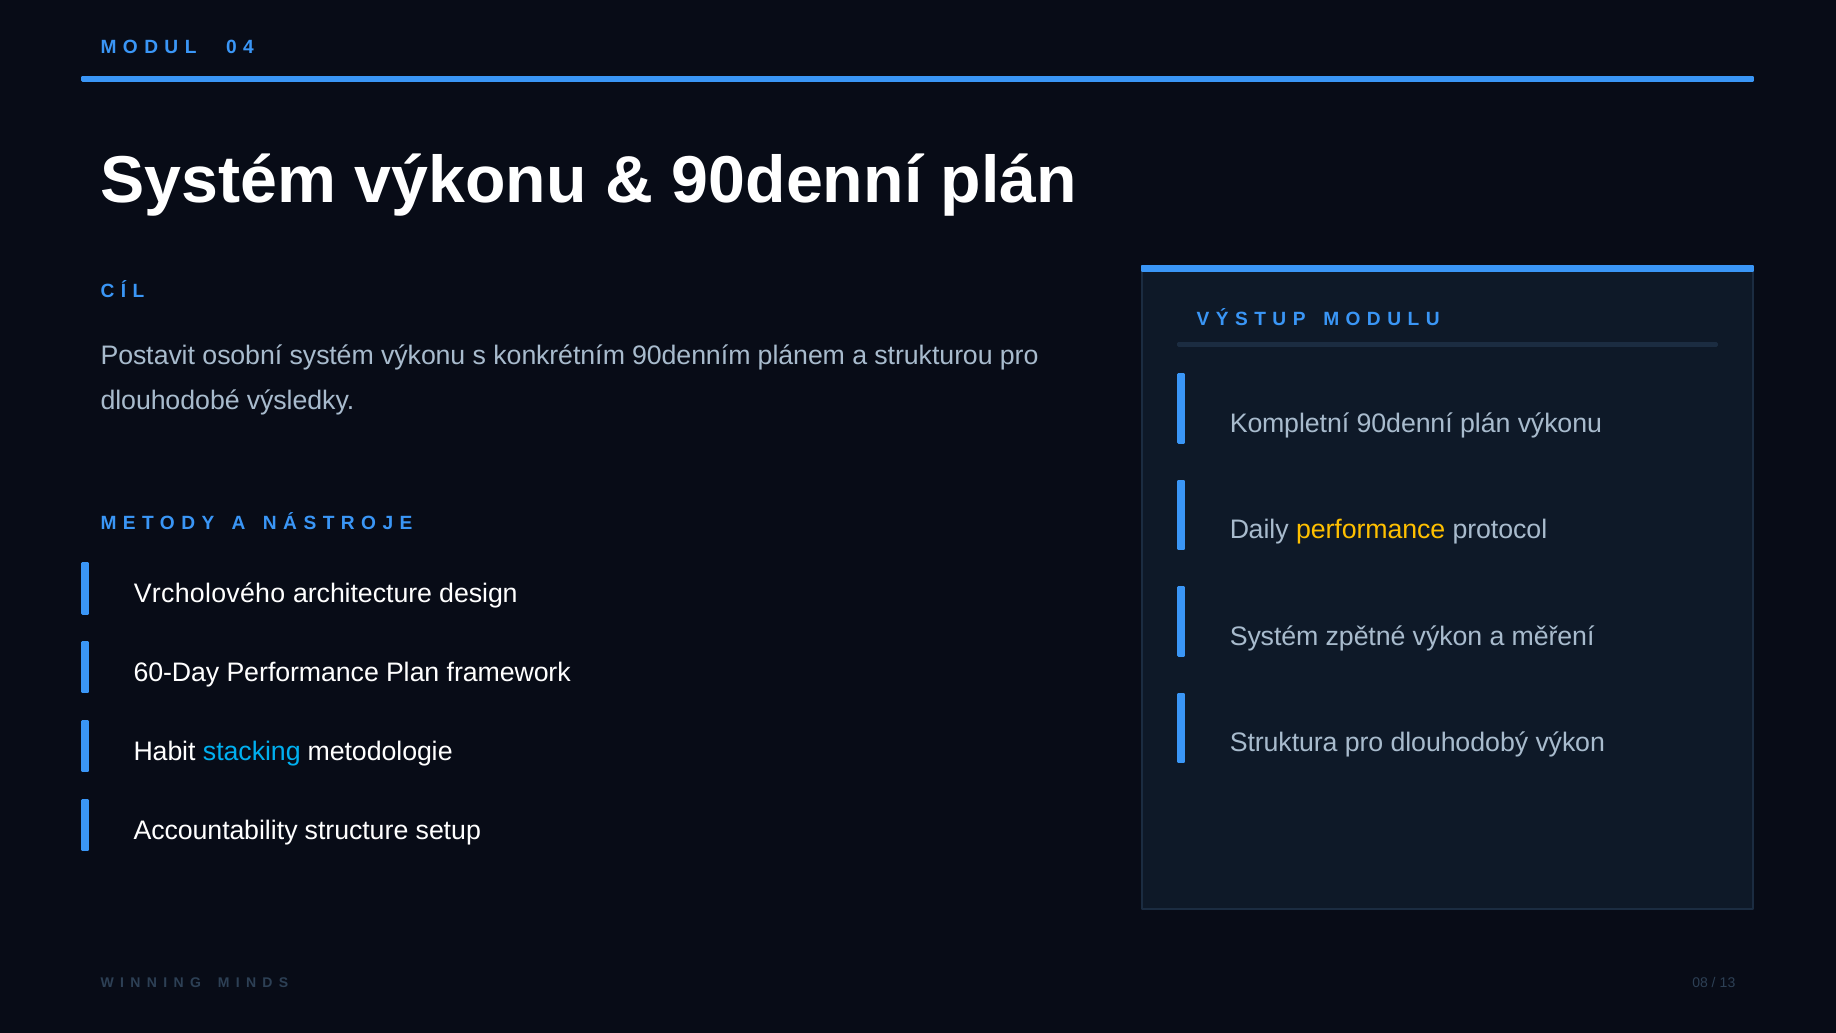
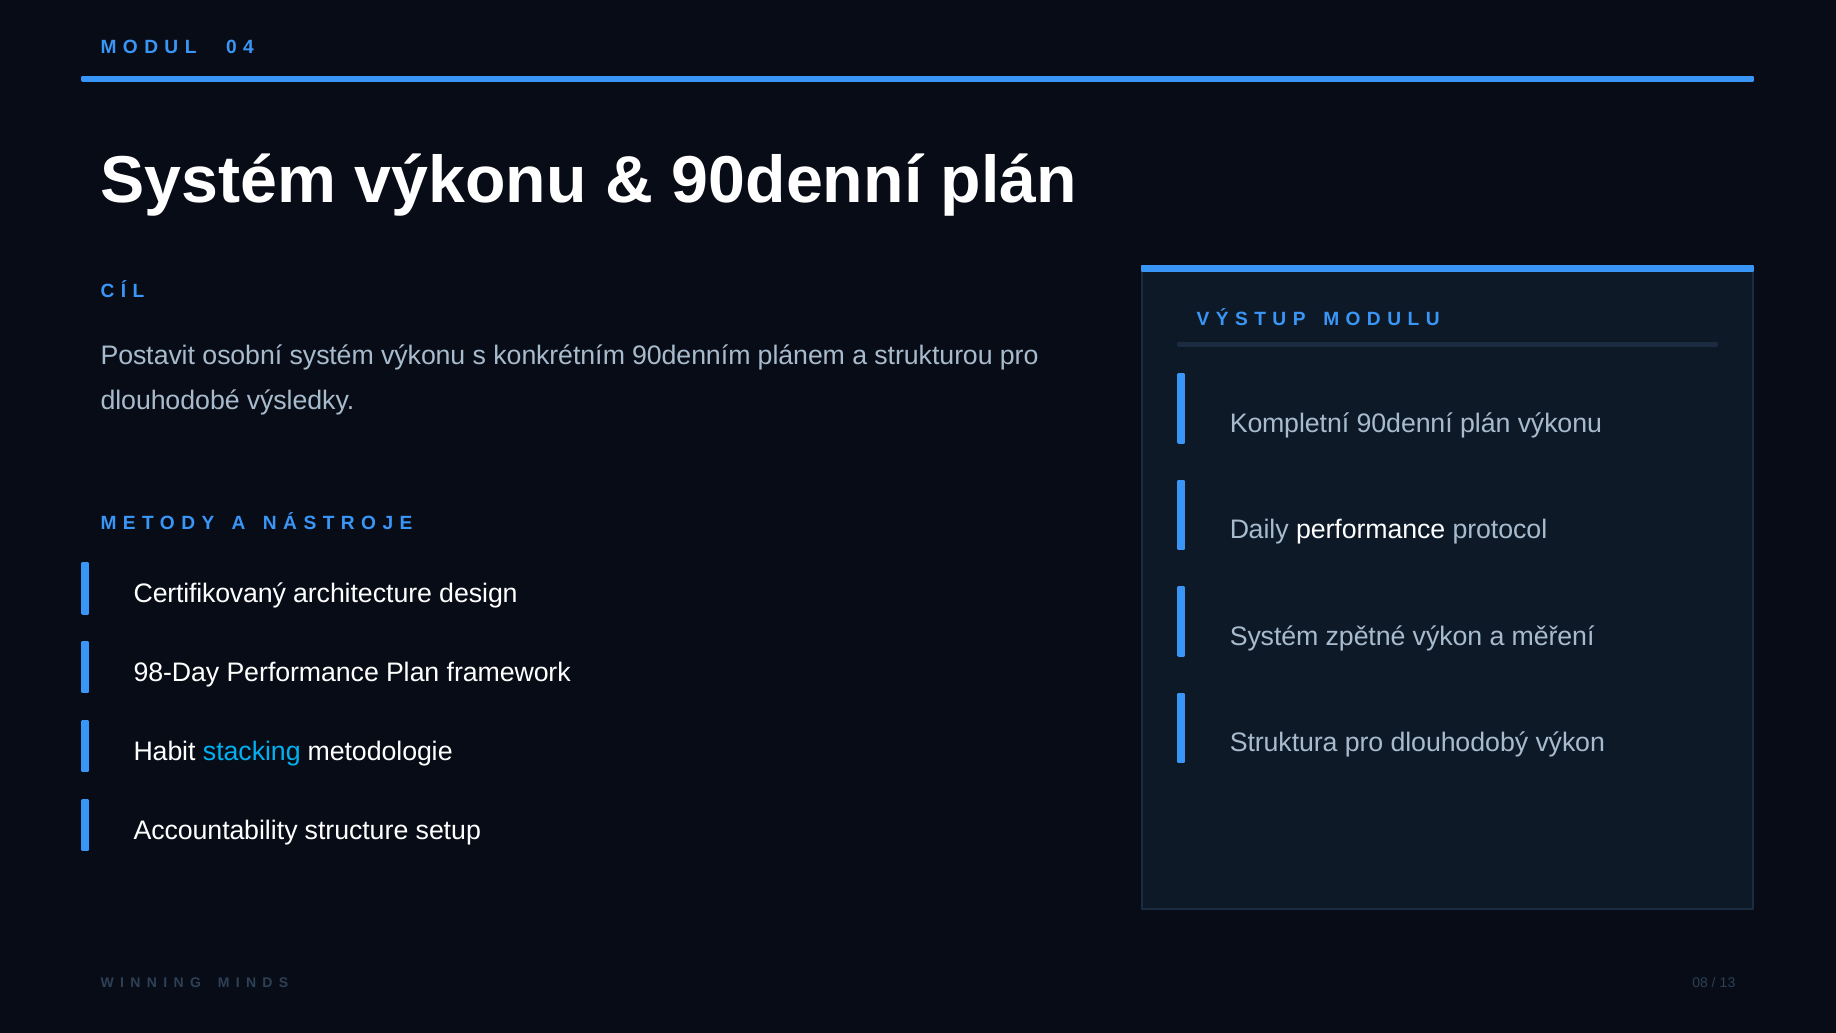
performance at (1371, 530) colour: yellow -> white
Vrcholového: Vrcholového -> Certifikovaný
60-Day: 60-Day -> 98-Day
